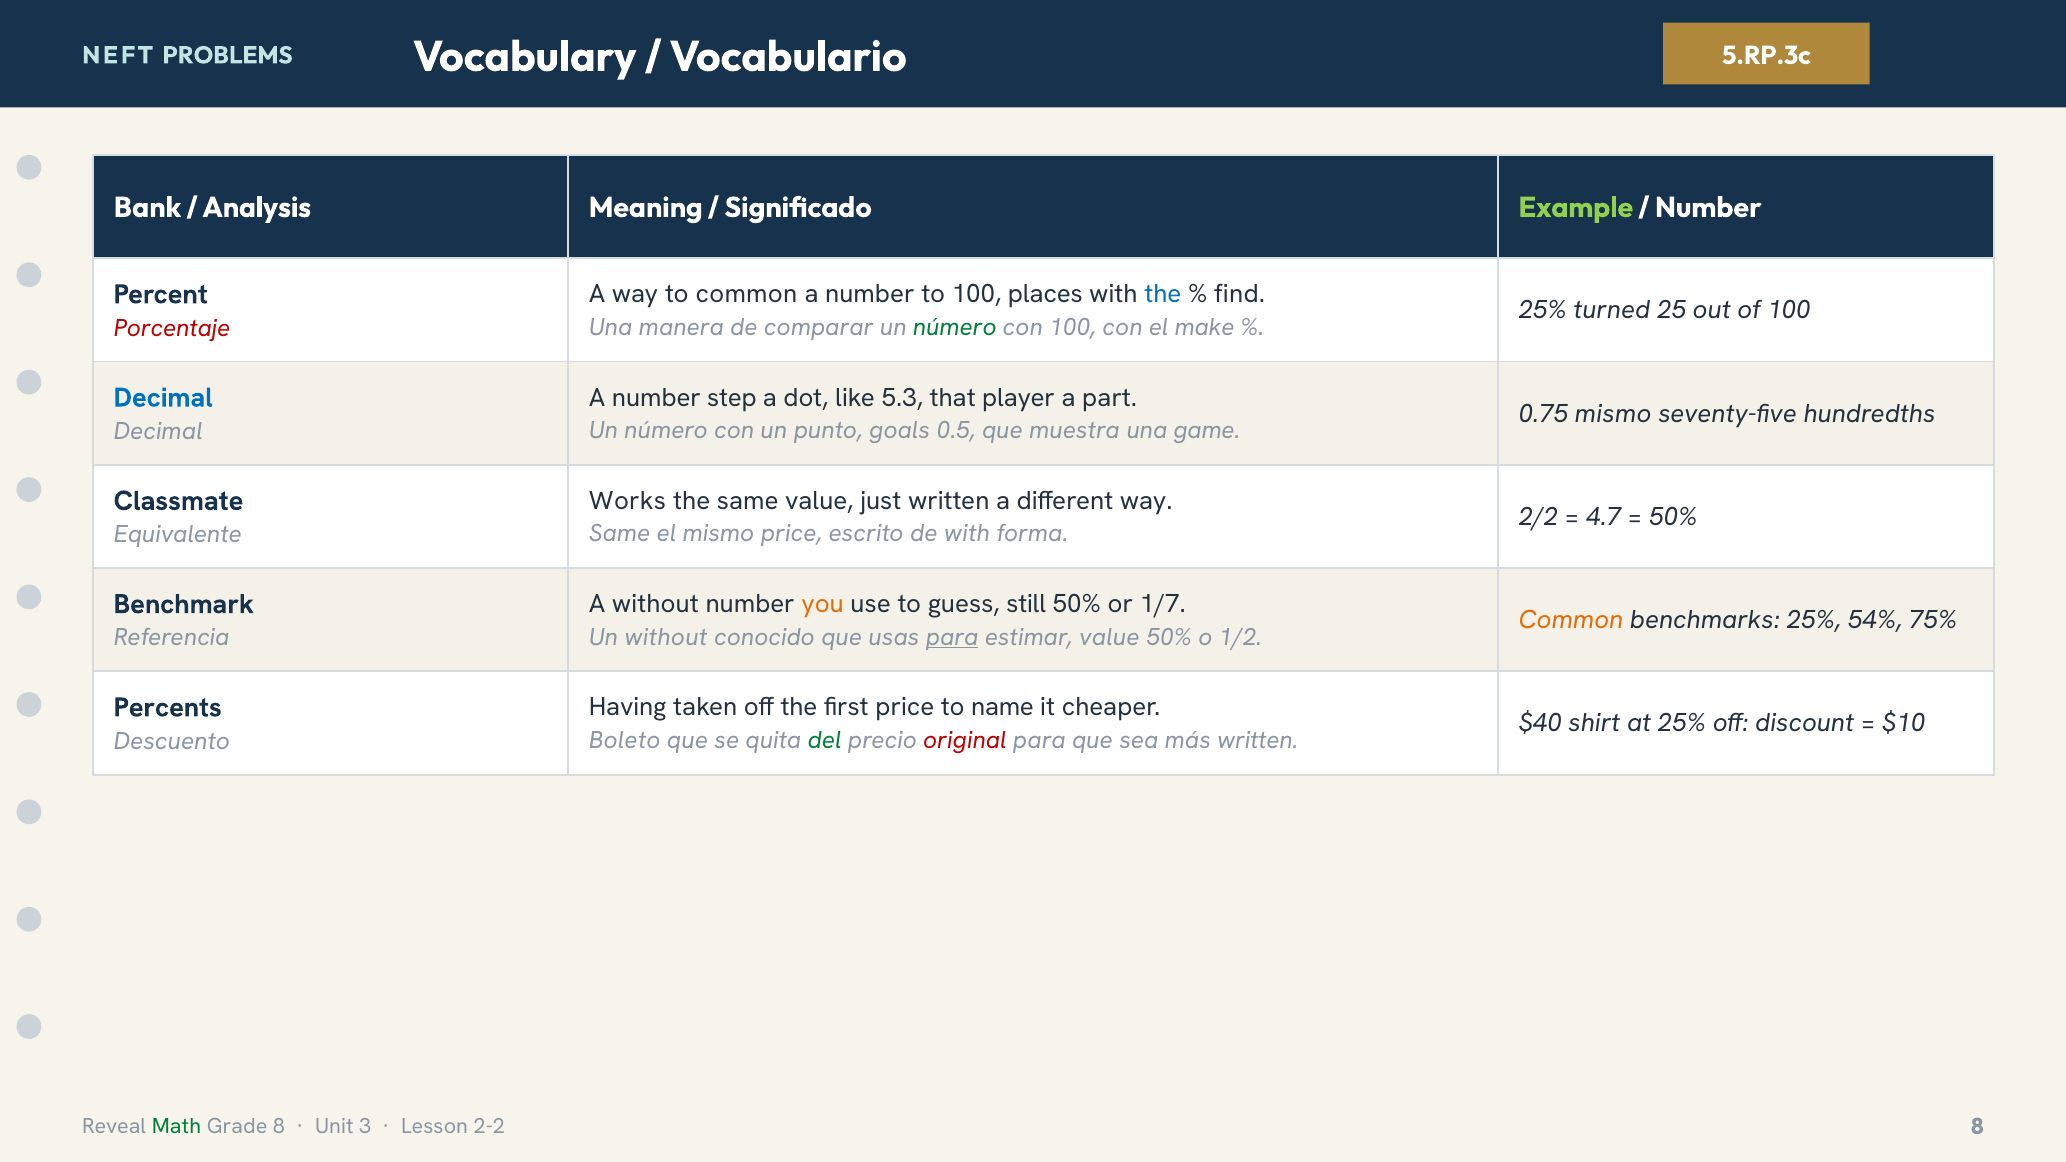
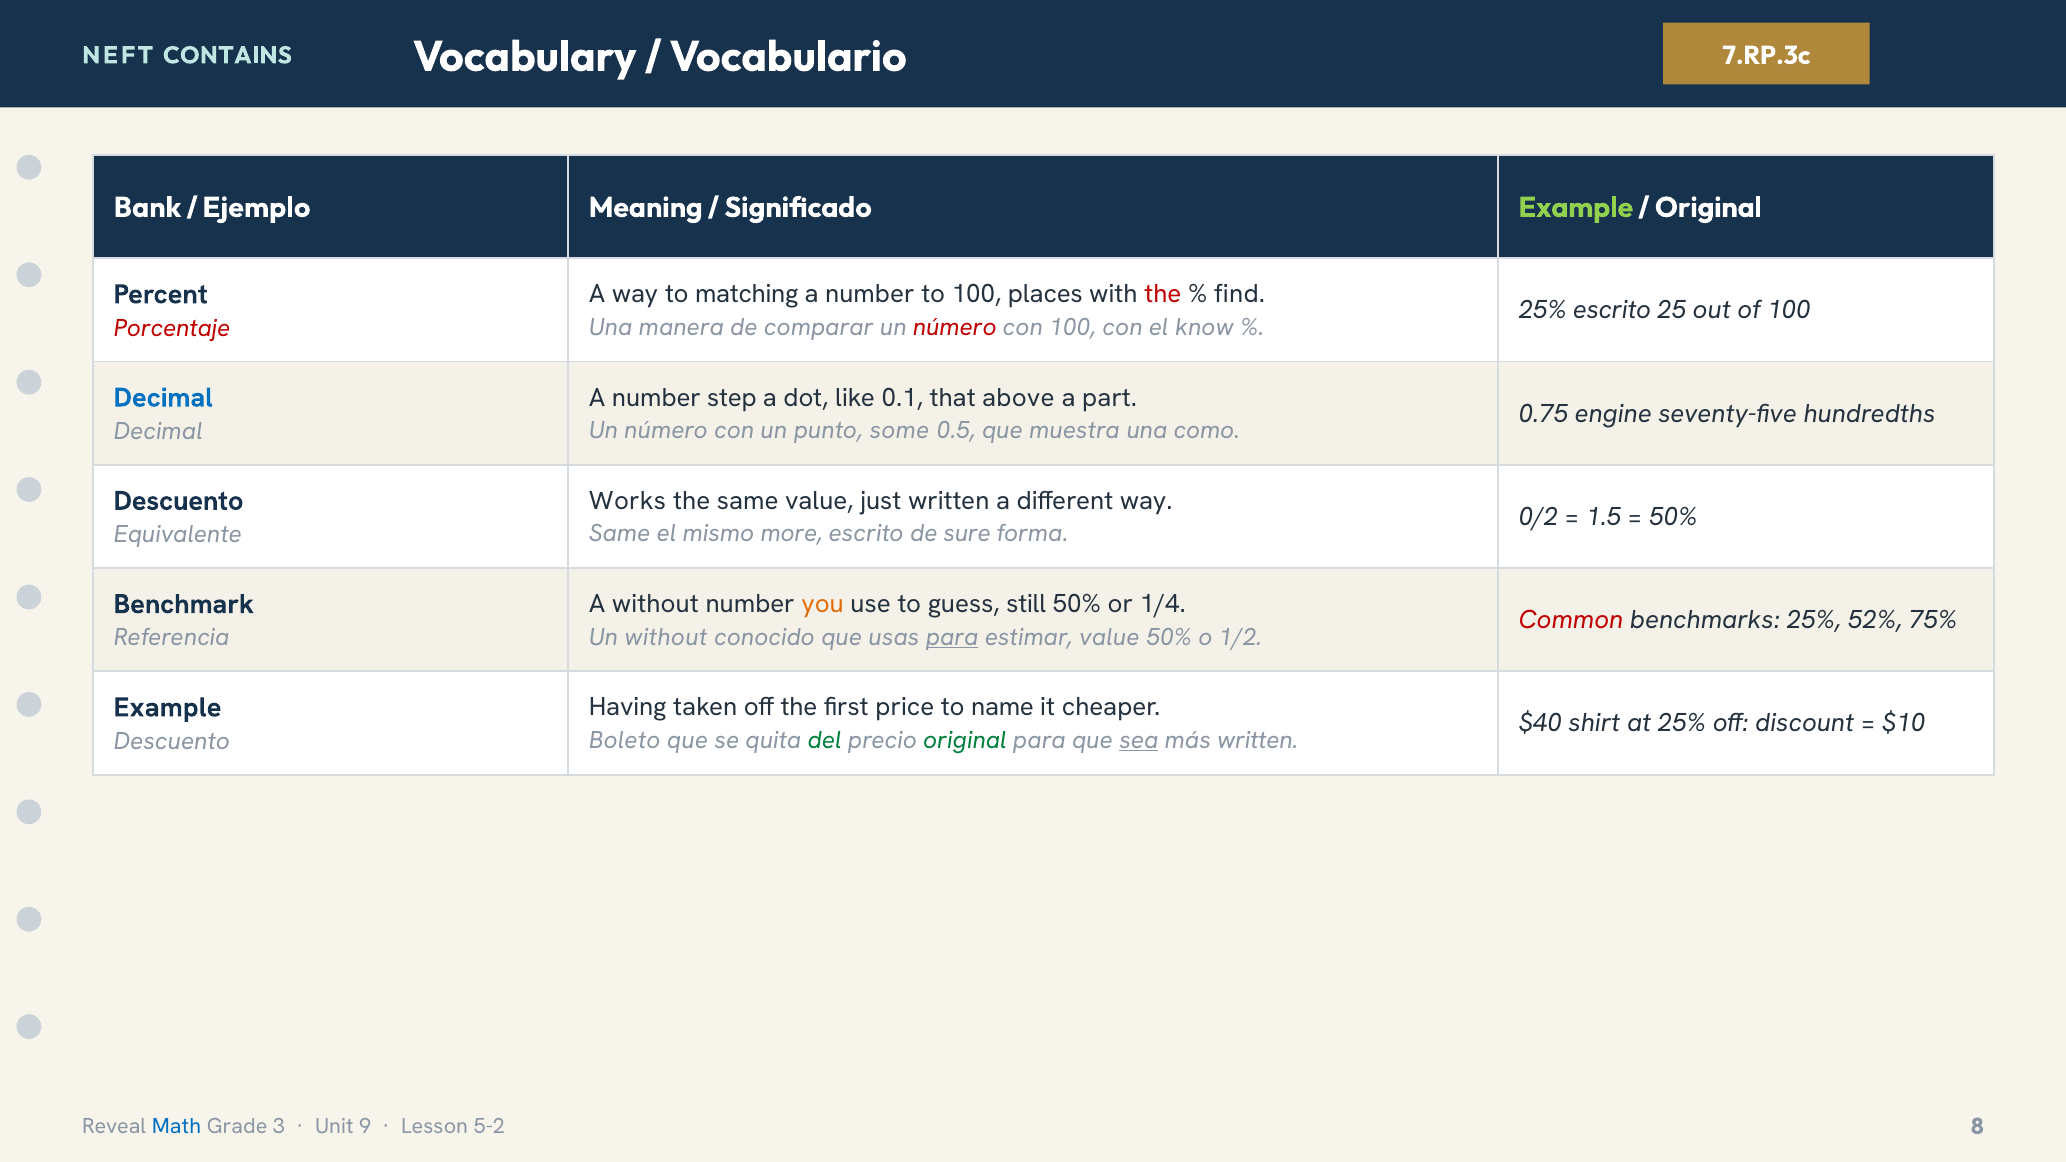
PROBLEMS: PROBLEMS -> CONTAINS
5.RP.3c: 5.RP.3c -> 7.RP.3c
Analysis: Analysis -> Ejemplo
Number at (1708, 208): Number -> Original
to common: common -> matching
the at (1163, 294) colour: blue -> red
25% turned: turned -> escrito
número at (955, 327) colour: green -> red
make: make -> know
5.3: 5.3 -> 0.1
player: player -> above
0.75 mismo: mismo -> engine
goals: goals -> some
game: game -> como
Classmate at (179, 501): Classmate -> Descuento
2/2: 2/2 -> 0/2
4.7: 4.7 -> 1.5
mismo price: price -> more
de with: with -> sure
1/7: 1/7 -> 1/4
Common at (1571, 620) colour: orange -> red
54%: 54% -> 52%
Percents at (168, 708): Percents -> Example
original at (965, 740) colour: red -> green
sea underline: none -> present
Math colour: green -> blue
Grade 8: 8 -> 3
3: 3 -> 9
2-2: 2-2 -> 5-2
